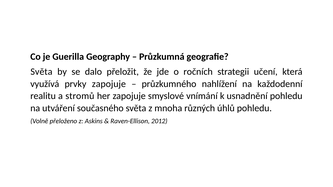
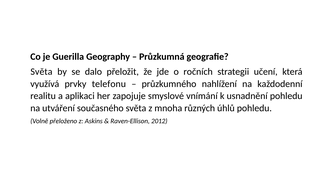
prvky zapojuje: zapojuje -> telefonu
stromů: stromů -> aplikaci
